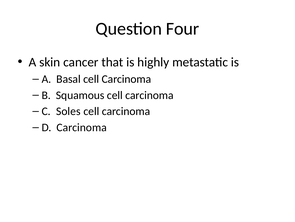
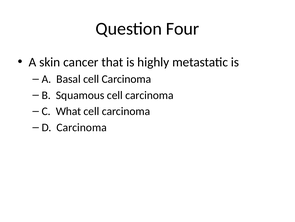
Soles: Soles -> What
